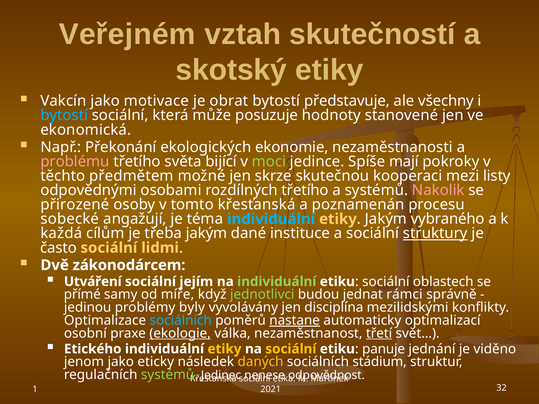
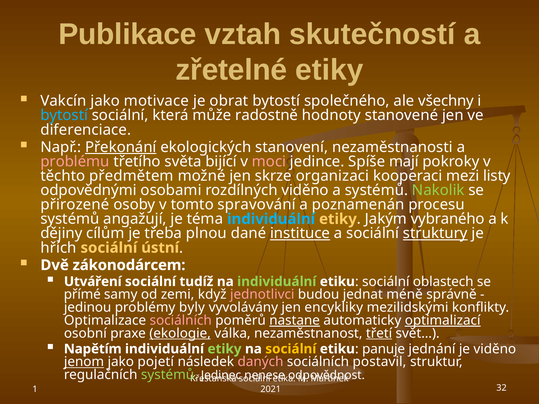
Veřejném: Veřejném -> Publikace
skotský: skotský -> zřetelné
představuje: představuje -> společného
posuzuje: posuzuje -> radostně
ekonomická: ekonomická -> diferenciace
Překonání underline: none -> present
ekonomie: ekonomie -> stanovení
moci colour: light green -> pink
skutečnou: skutečnou -> organizaci
rozdílných třetího: třetího -> viděno
Nakolik colour: pink -> light green
tomto křesťanská: křesťanská -> spravování
sobecké at (70, 219): sobecké -> systémů
každá: každá -> dějiny
třeba jakým: jakým -> plnou
instituce underline: none -> present
často: často -> hřích
lidmi: lidmi -> ústní
jejím: jejím -> tudíž
míře: míře -> zemi
jednotlivci colour: light green -> pink
rámci: rámci -> méně
disciplína: disciplína -> encykliky
sociálních at (181, 321) colour: light blue -> pink
optimalizací underline: none -> present
Etického: Etického -> Napětím
etiky at (225, 349) colour: yellow -> light green
jenom underline: none -> present
eticky: eticky -> pojetí
daných colour: yellow -> pink
stádium: stádium -> postavil
